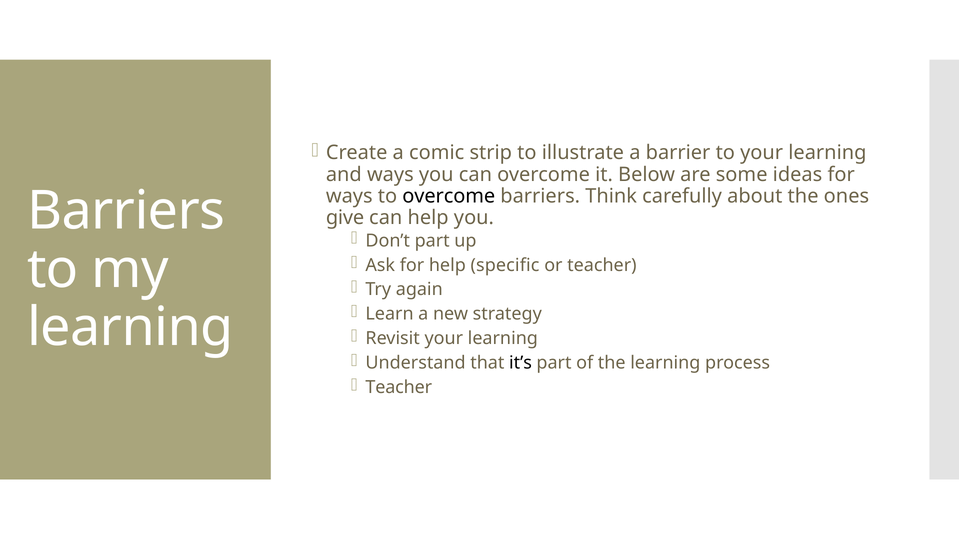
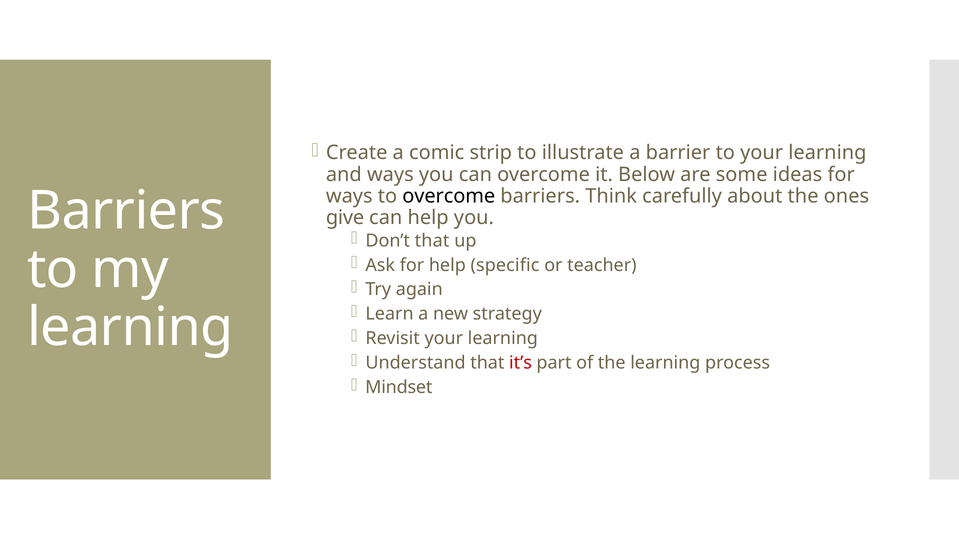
Don’t part: part -> that
it’s colour: black -> red
Teacher at (399, 387): Teacher -> Mindset
